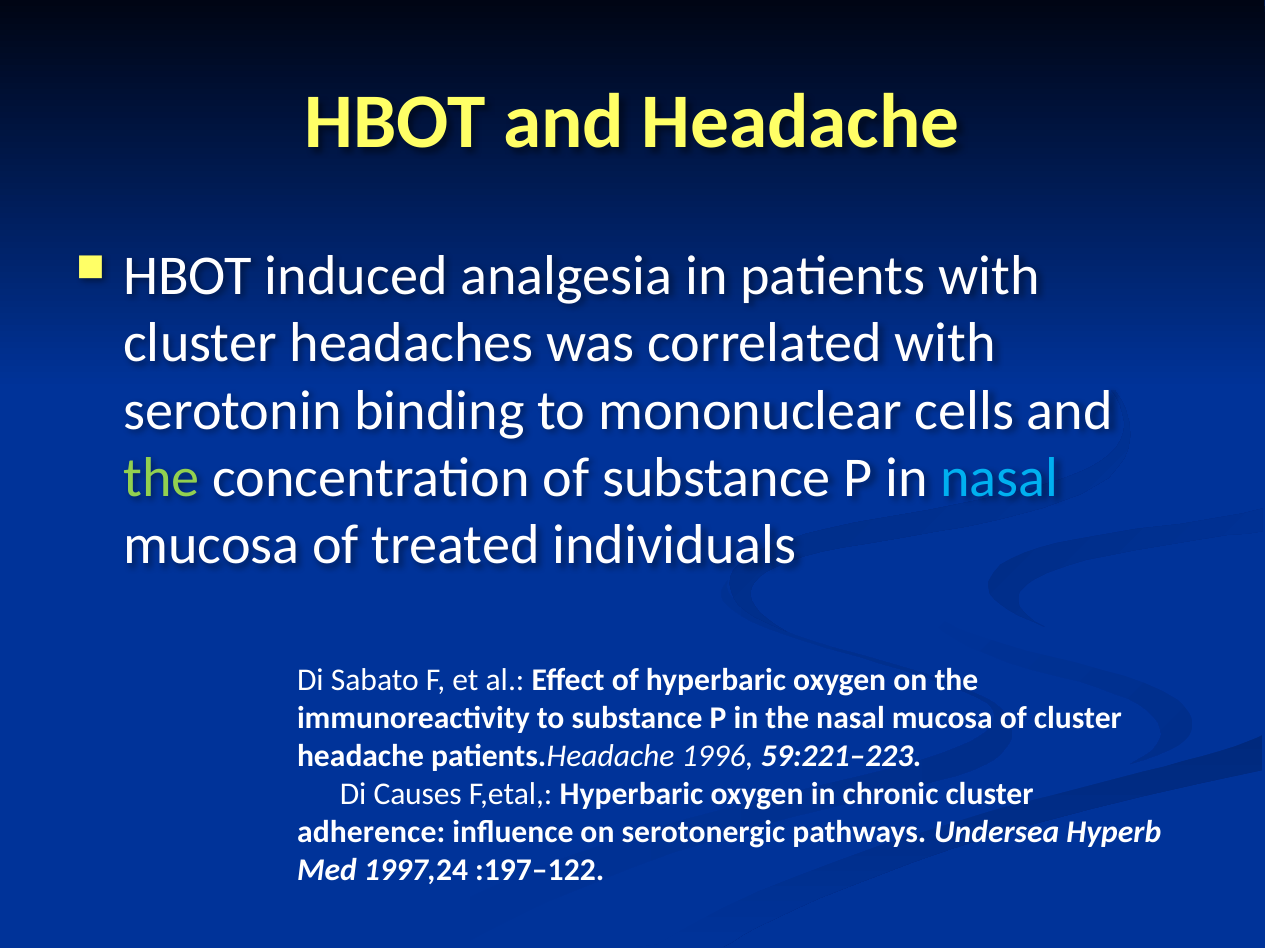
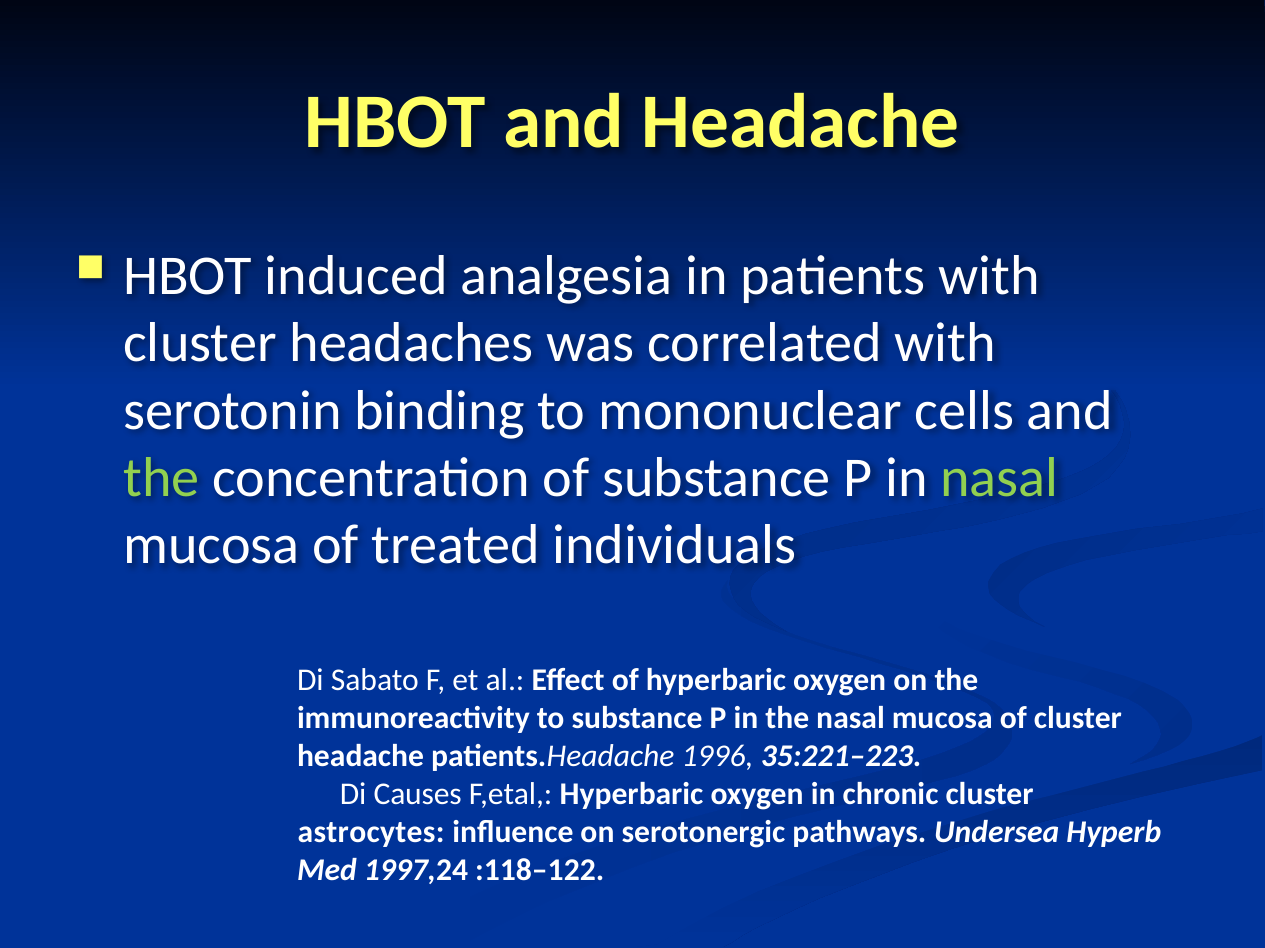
nasal at (1000, 478) colour: light blue -> light green
59:221–223: 59:221–223 -> 35:221–223
adherence: adherence -> astrocytes
:197–122: :197–122 -> :118–122
